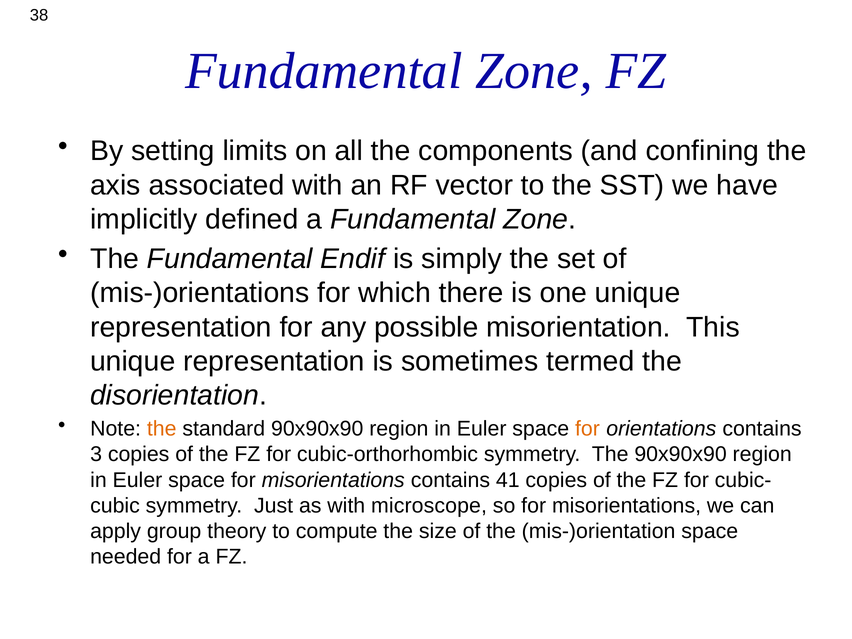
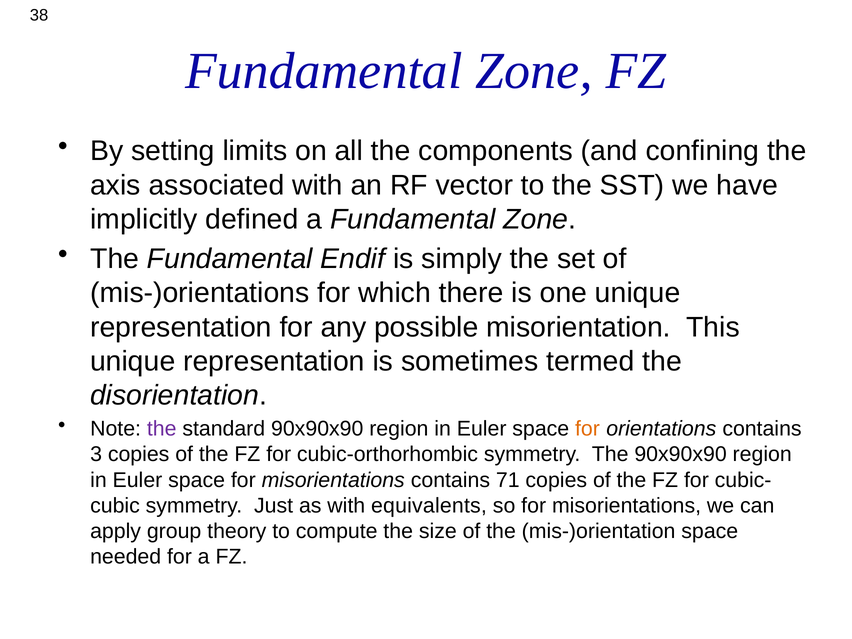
the at (162, 429) colour: orange -> purple
41: 41 -> 71
microscope: microscope -> equivalents
